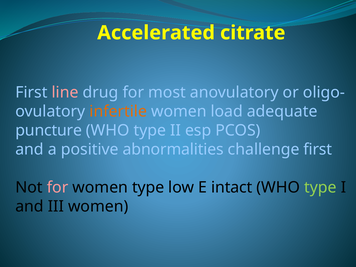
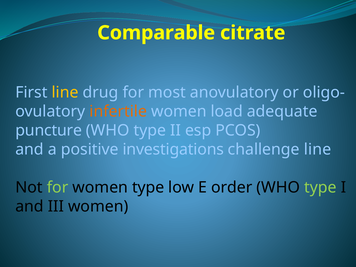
Accelerated: Accelerated -> Comparable
line at (65, 92) colour: pink -> yellow
abnormalities: abnormalities -> investigations
challenge first: first -> line
for at (58, 187) colour: pink -> light green
intact: intact -> order
